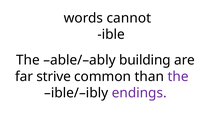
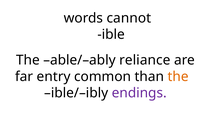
building: building -> reliance
strive: strive -> entry
the at (178, 76) colour: purple -> orange
